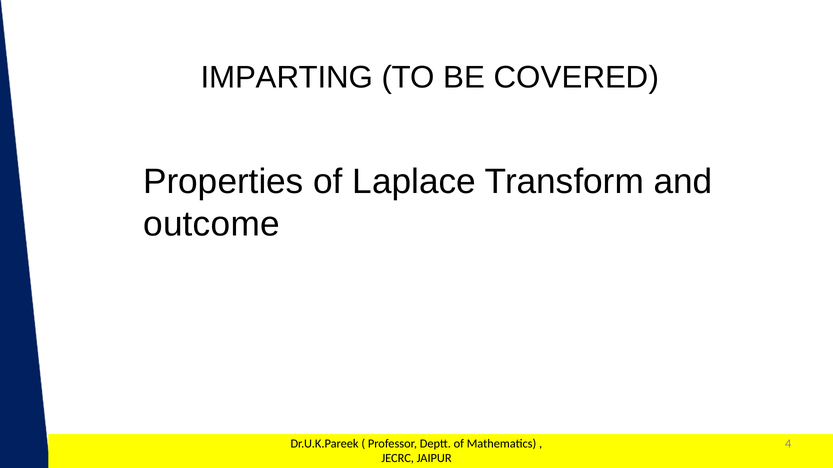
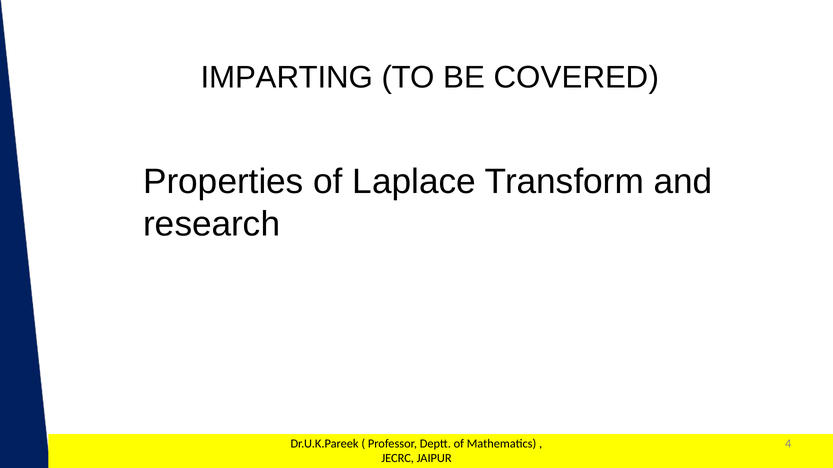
outcome: outcome -> research
